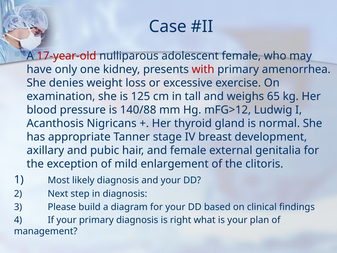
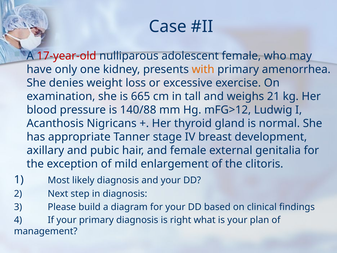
with colour: red -> orange
125: 125 -> 665
65: 65 -> 21
